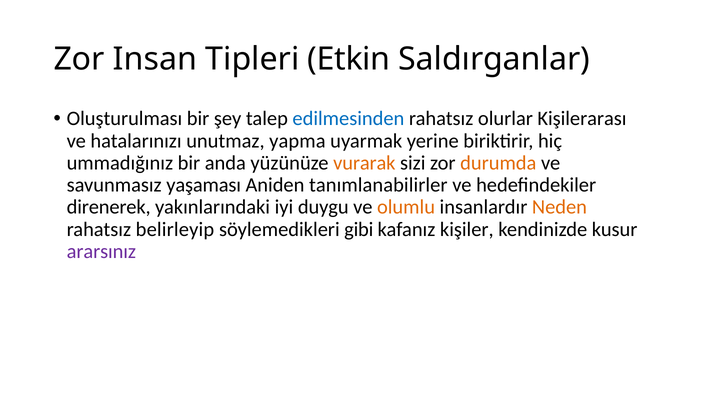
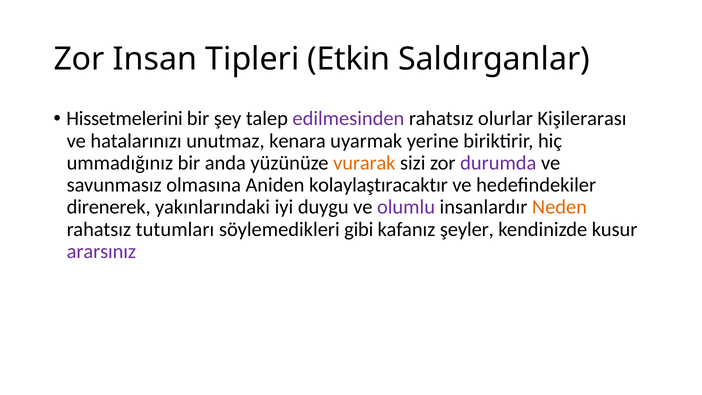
Oluşturulması: Oluşturulması -> Hissetmelerini
edilmesinden colour: blue -> purple
yapma: yapma -> kenara
durumda colour: orange -> purple
yaşaması: yaşaması -> olmasına
tanımlanabilirler: tanımlanabilirler -> kolaylaştıracaktır
olumlu colour: orange -> purple
belirleyip: belirleyip -> tutumları
kişiler: kişiler -> şeyler
